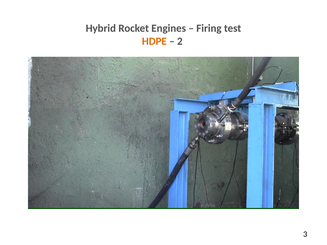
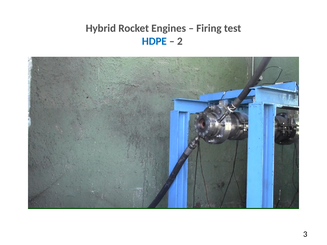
HDPE colour: orange -> blue
